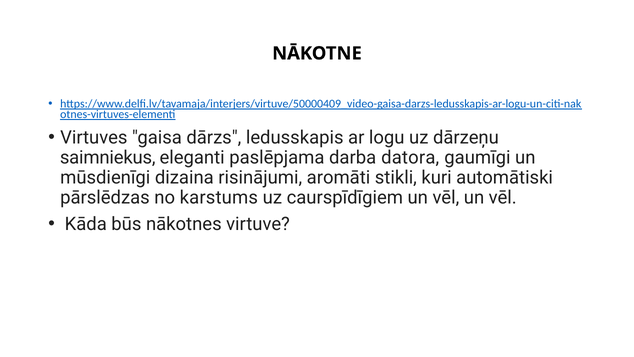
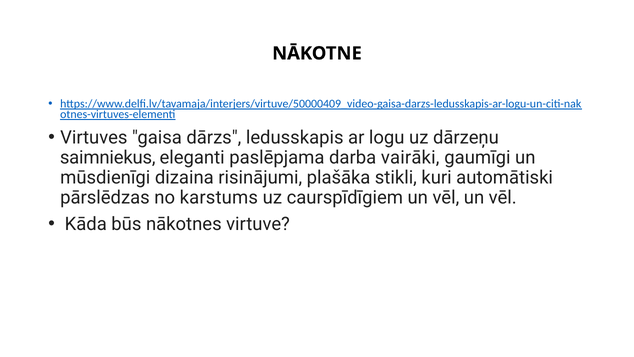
datora: datora -> vairāki
aromāti: aromāti -> plašāka
